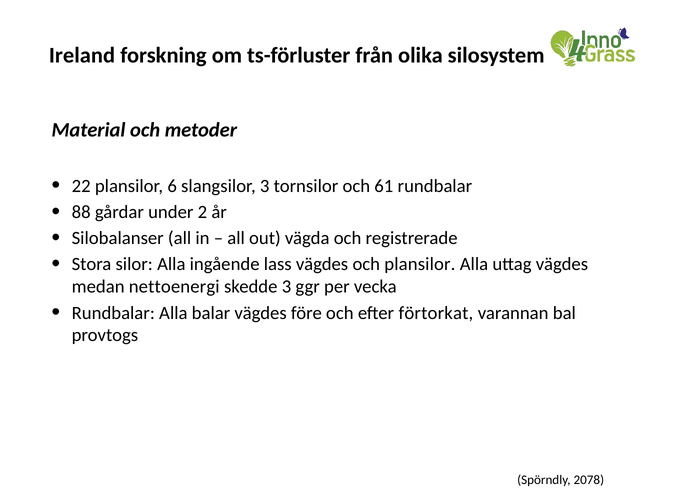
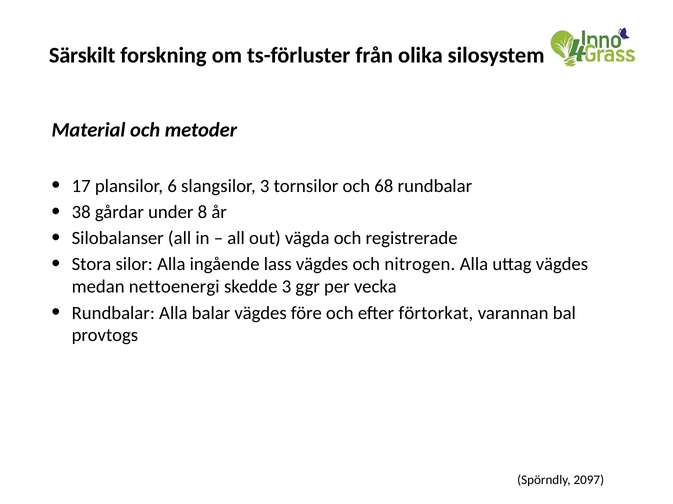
Ireland: Ireland -> Särskilt
22: 22 -> 17
61: 61 -> 68
88: 88 -> 38
2: 2 -> 8
och plansilor: plansilor -> nitrogen
2078: 2078 -> 2097
